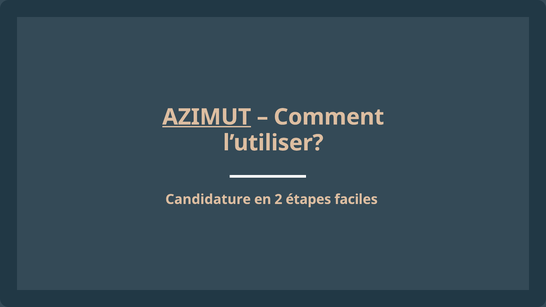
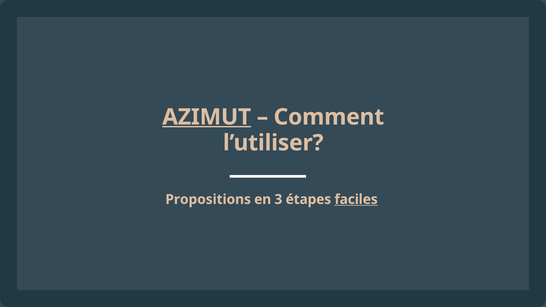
Candidature: Candidature -> Propositions
2: 2 -> 3
faciles underline: none -> present
